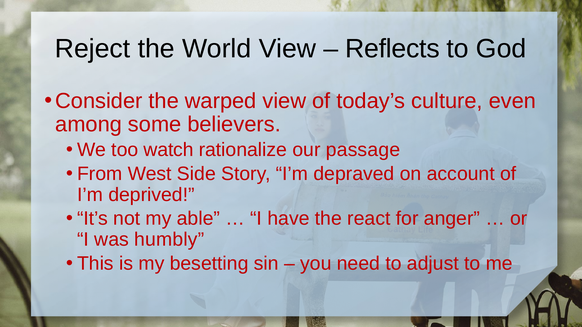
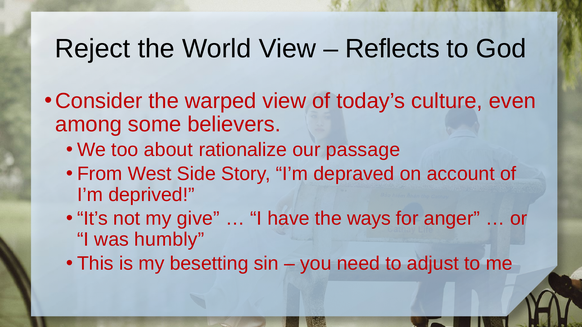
watch: watch -> about
able: able -> give
react: react -> ways
